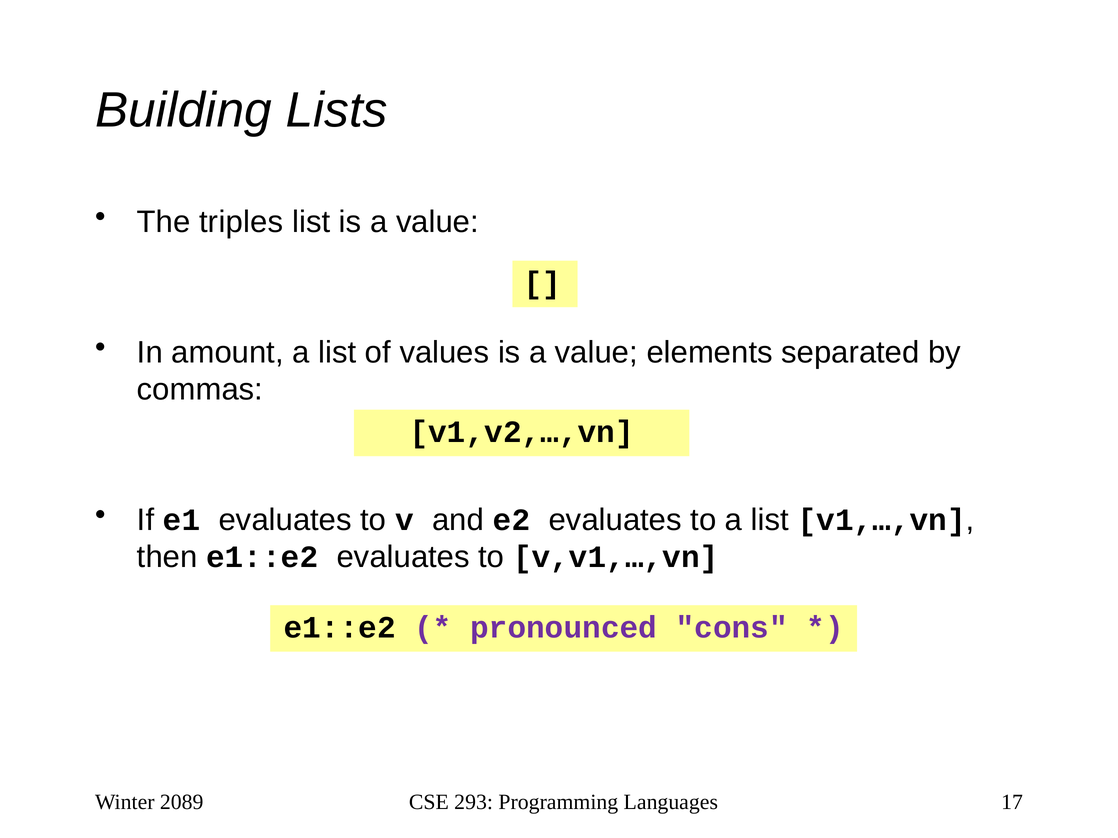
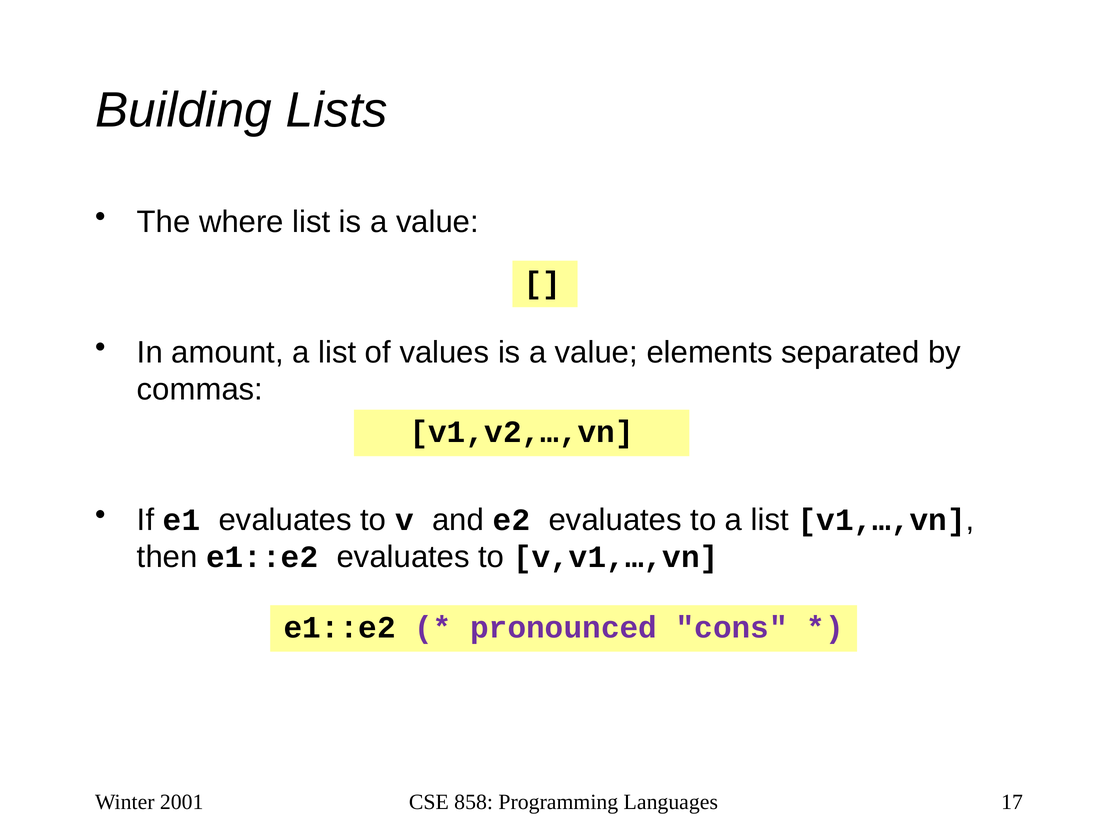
triples: triples -> where
2089: 2089 -> 2001
293: 293 -> 858
